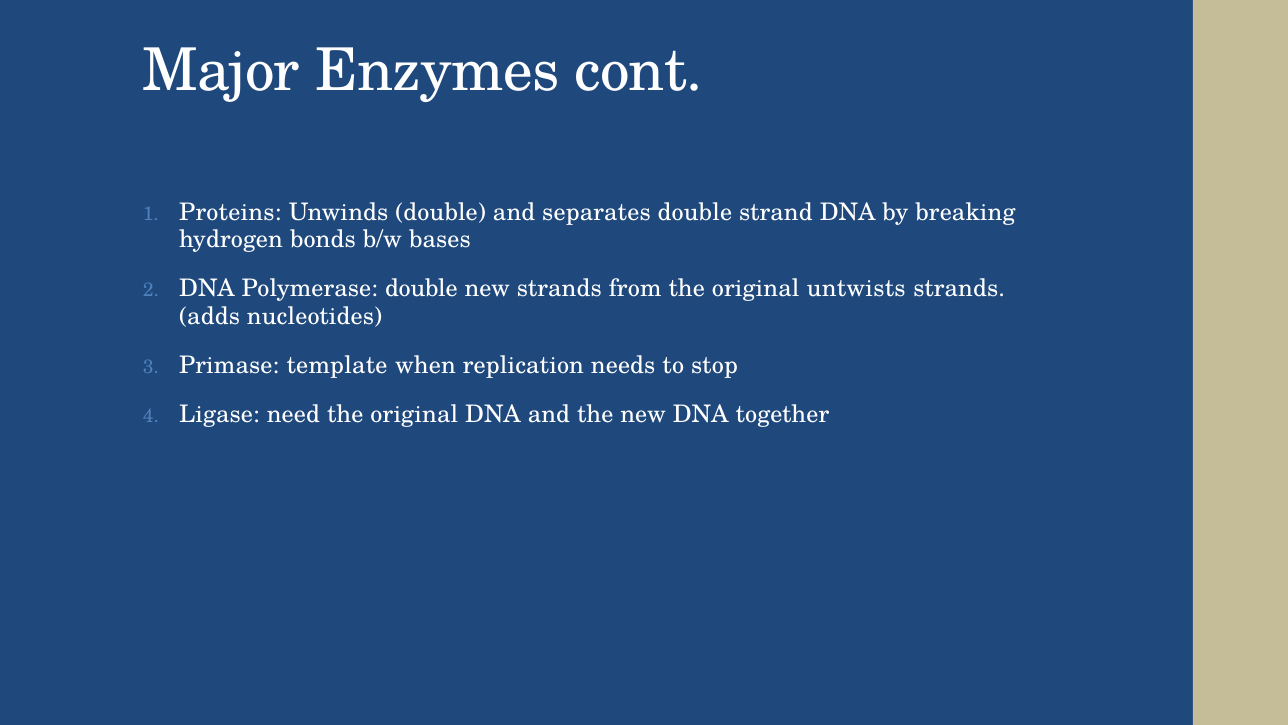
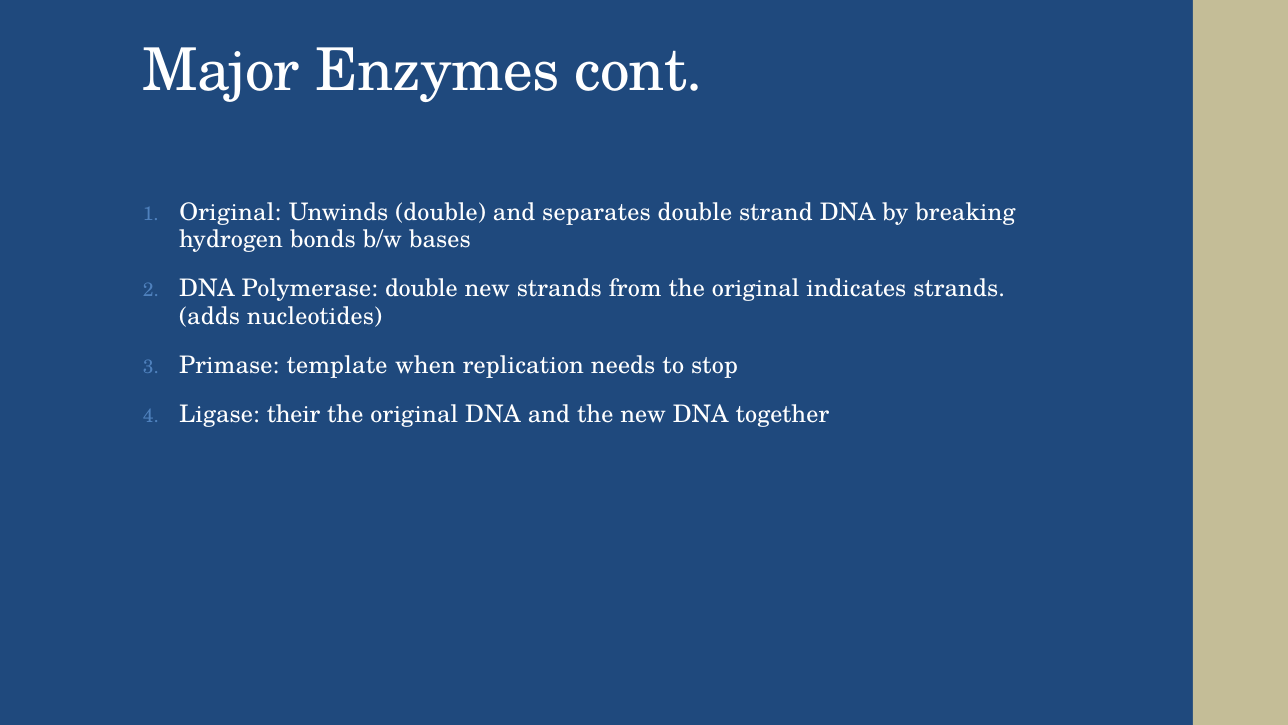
Proteins at (230, 212): Proteins -> Original
untwists: untwists -> indicates
need: need -> their
